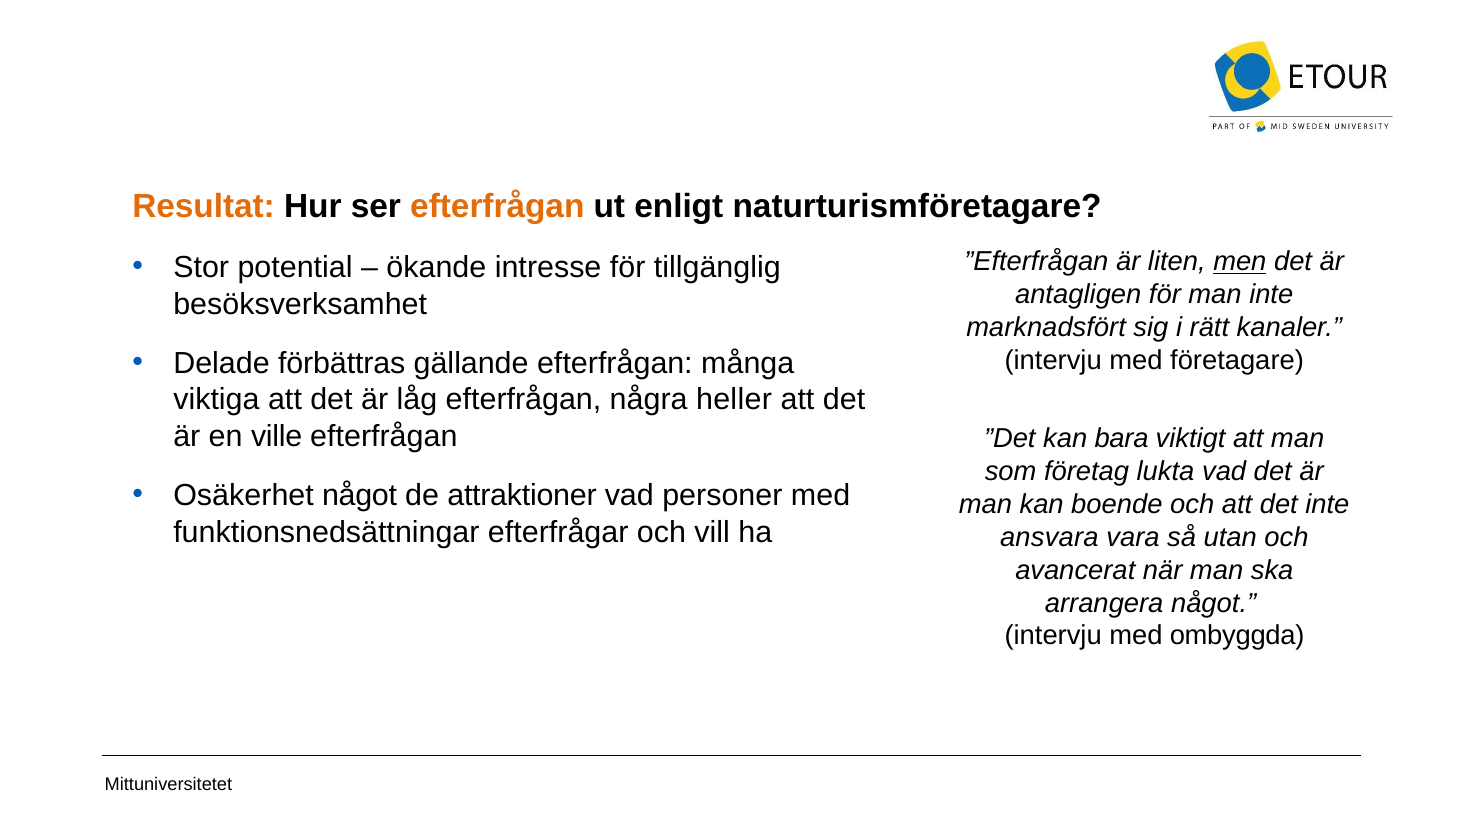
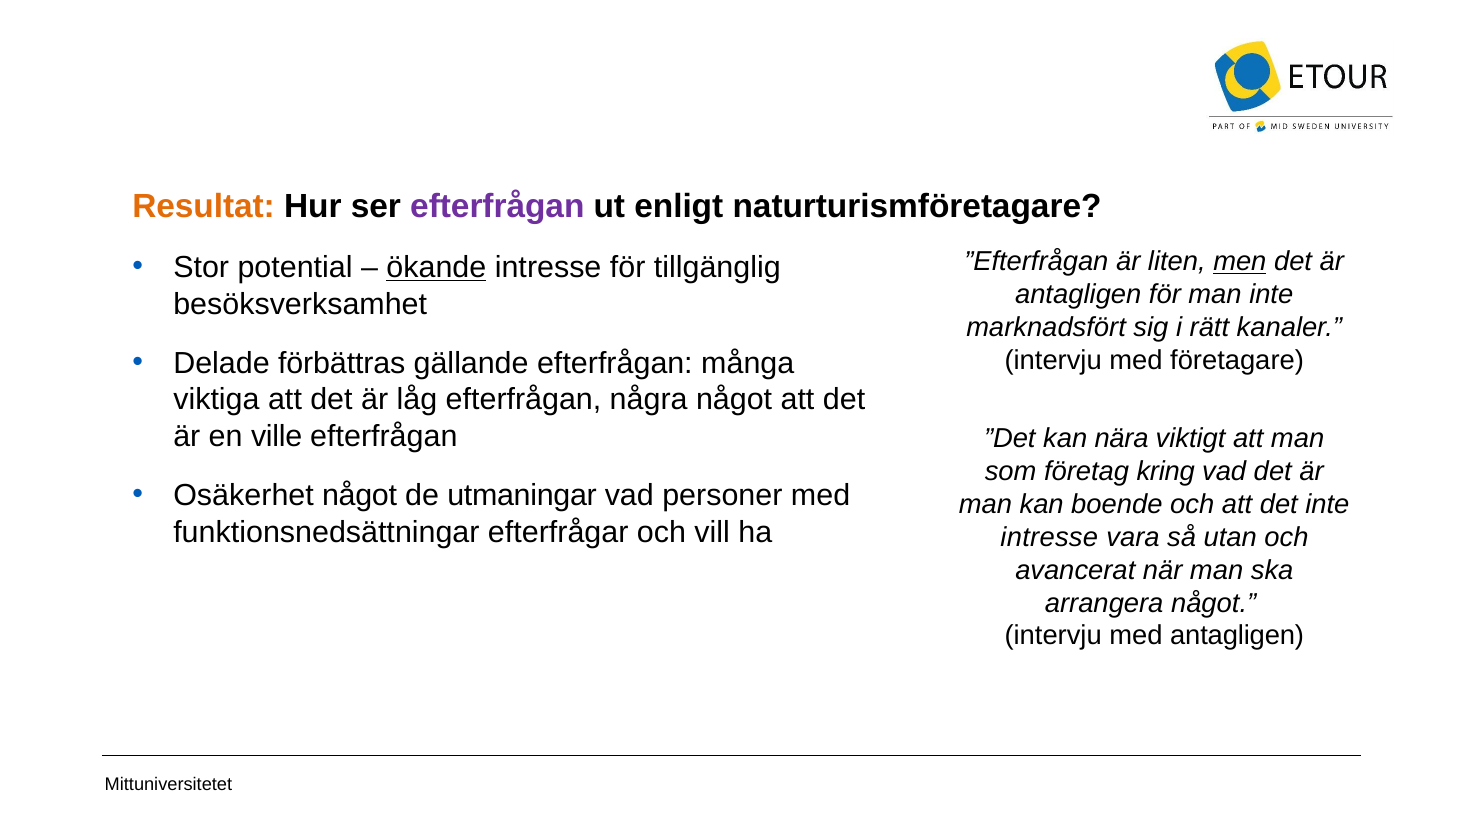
efterfrågan at (497, 206) colour: orange -> purple
ökande underline: none -> present
några heller: heller -> något
bara: bara -> nära
lukta: lukta -> kring
attraktioner: attraktioner -> utmaningar
ansvara at (1049, 538): ansvara -> intresse
med ombyggda: ombyggda -> antagligen
